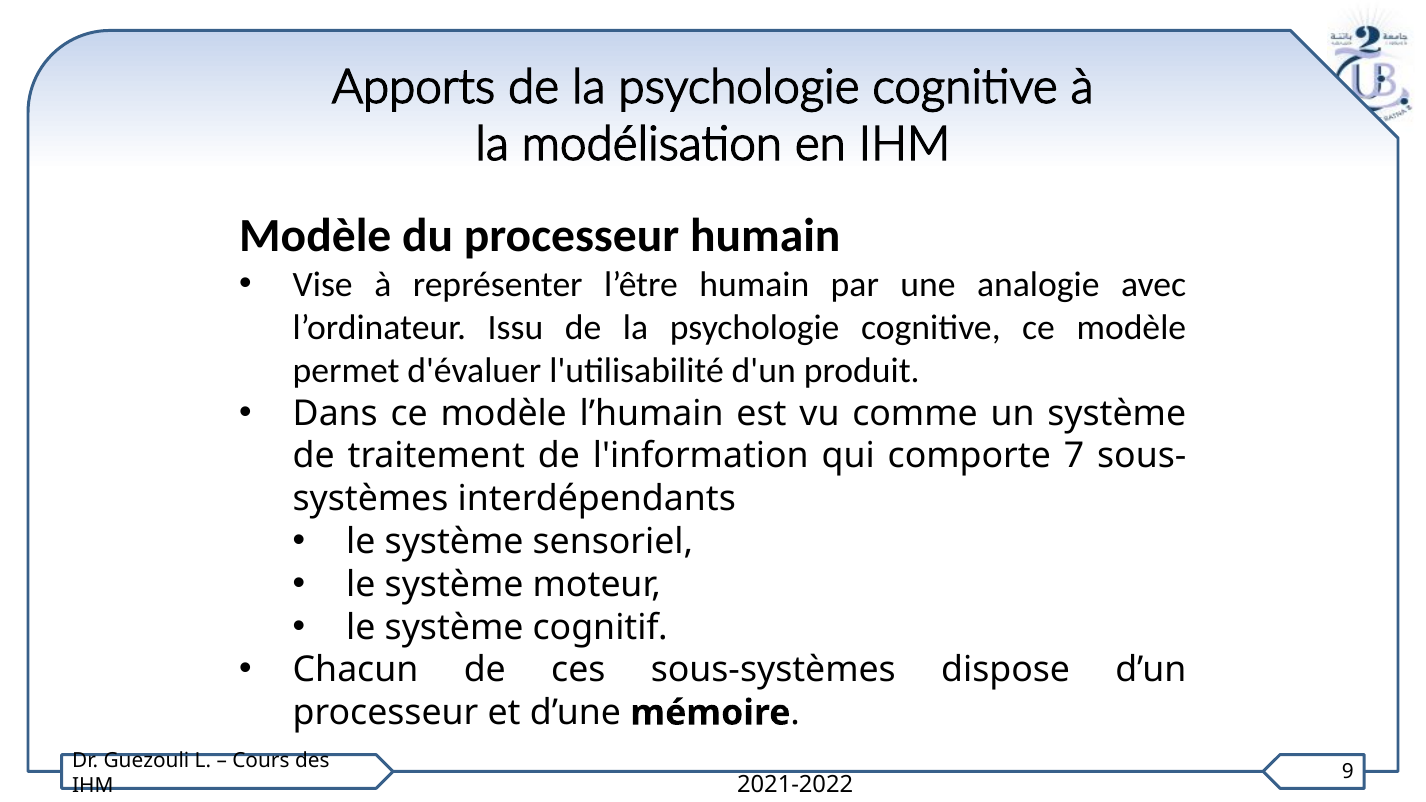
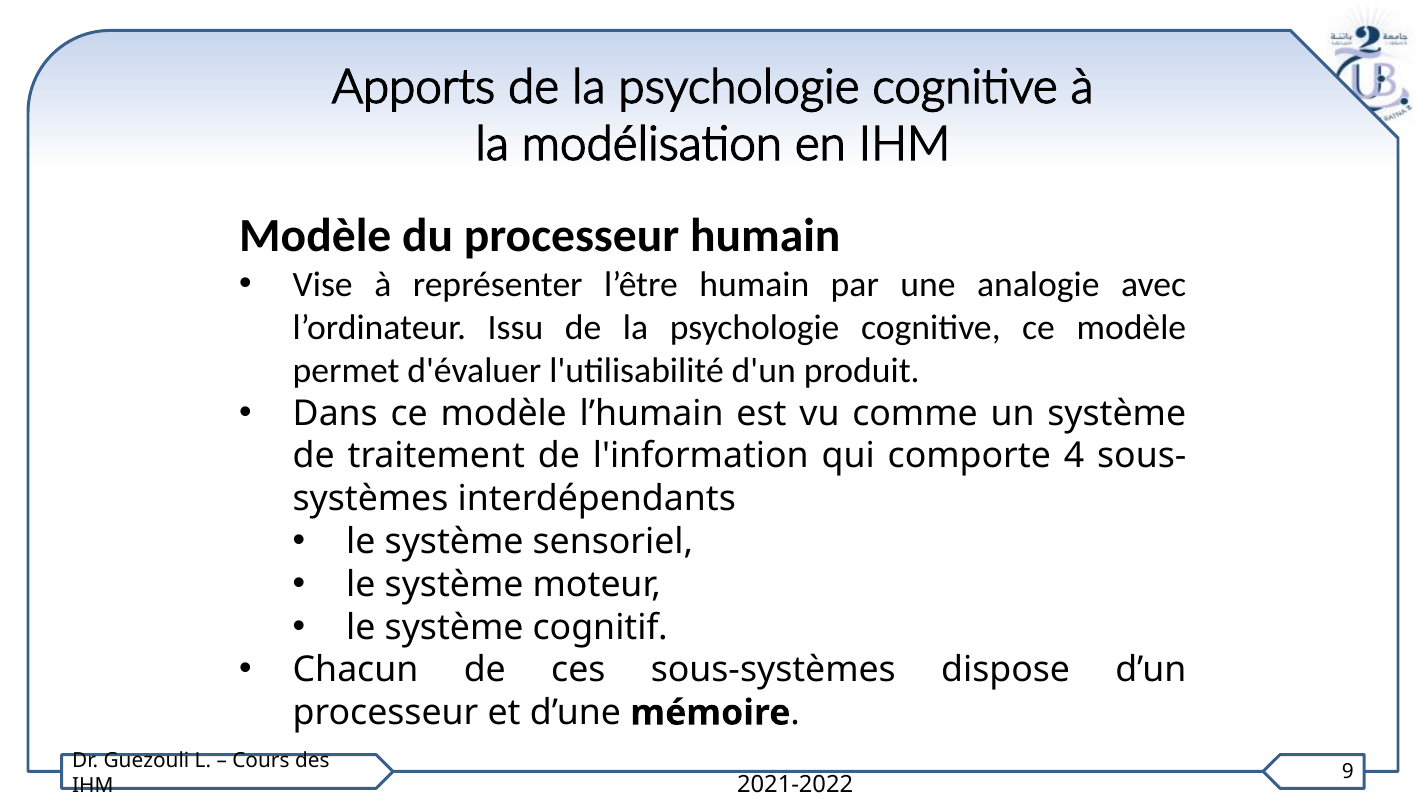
7: 7 -> 4
